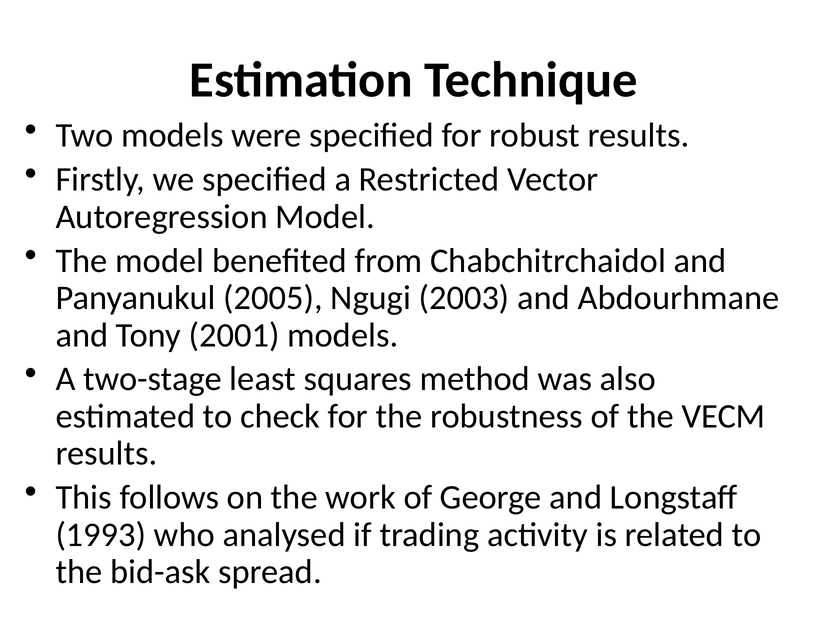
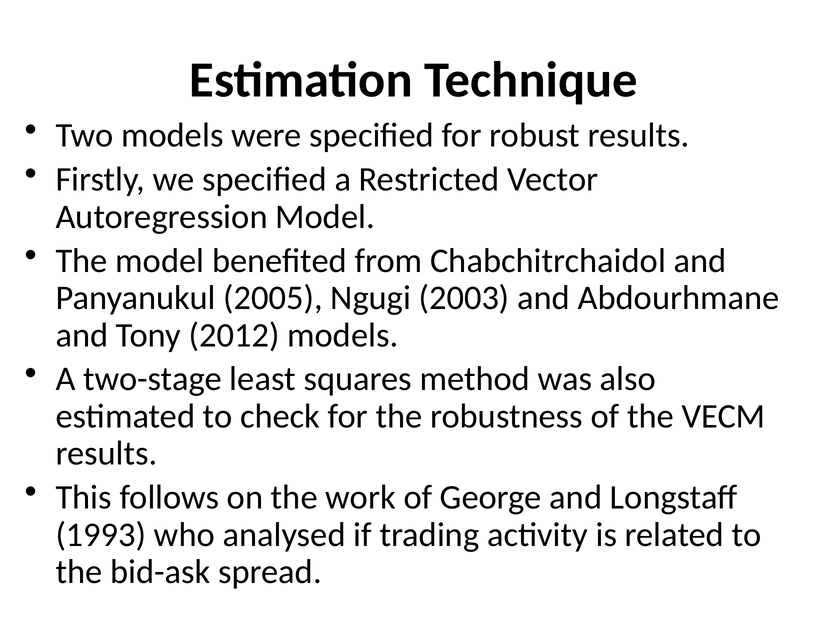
2001: 2001 -> 2012
